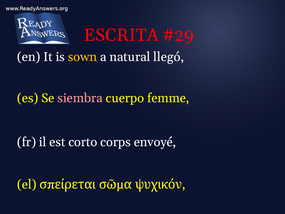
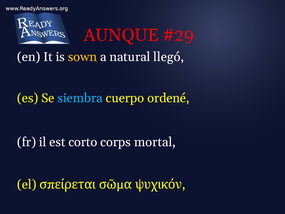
ESCRITA: ESCRITA -> AUNQUE
siembra colour: pink -> light blue
femme: femme -> ordené
envoyé: envoyé -> mortal
